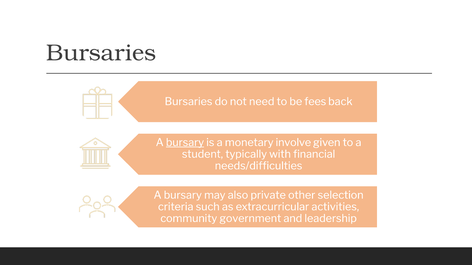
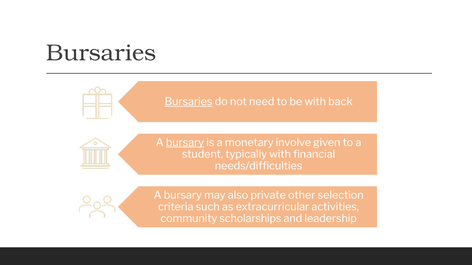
Bursaries at (189, 102) underline: none -> present
be fees: fees -> with
government: government -> scholarships
